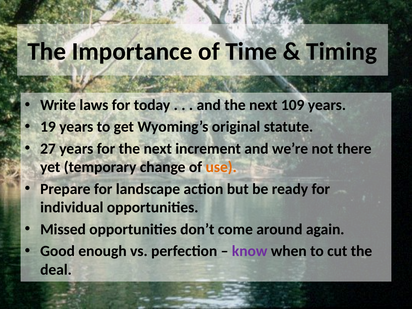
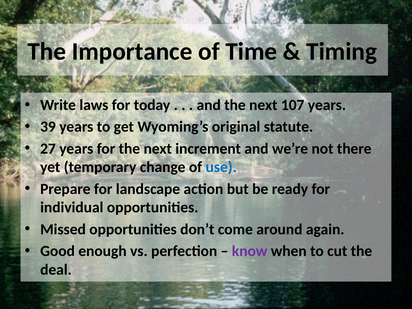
109: 109 -> 107
19: 19 -> 39
use colour: orange -> blue
